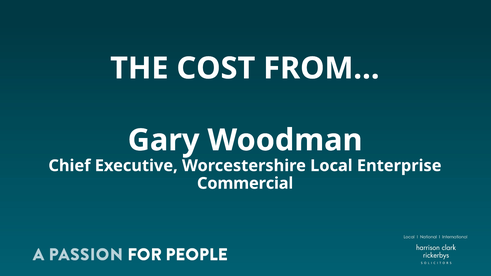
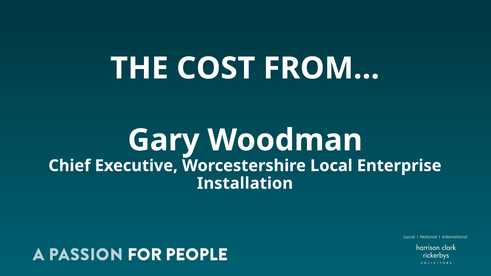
Commercial: Commercial -> Installation
